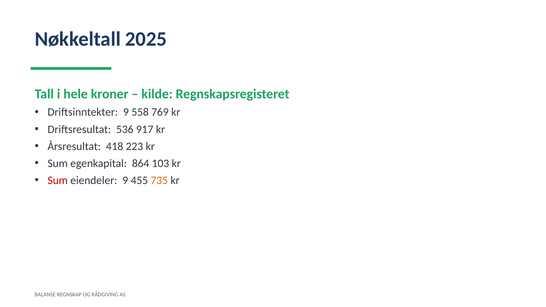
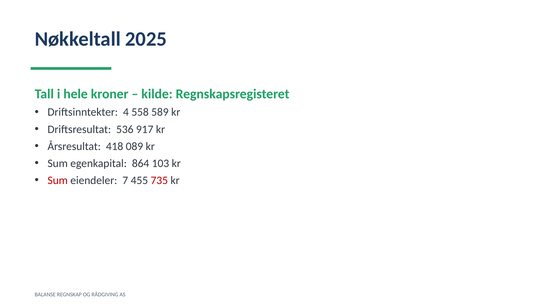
Driftsinntekter 9: 9 -> 4
769: 769 -> 589
223: 223 -> 089
eiendeler 9: 9 -> 7
735 colour: orange -> red
